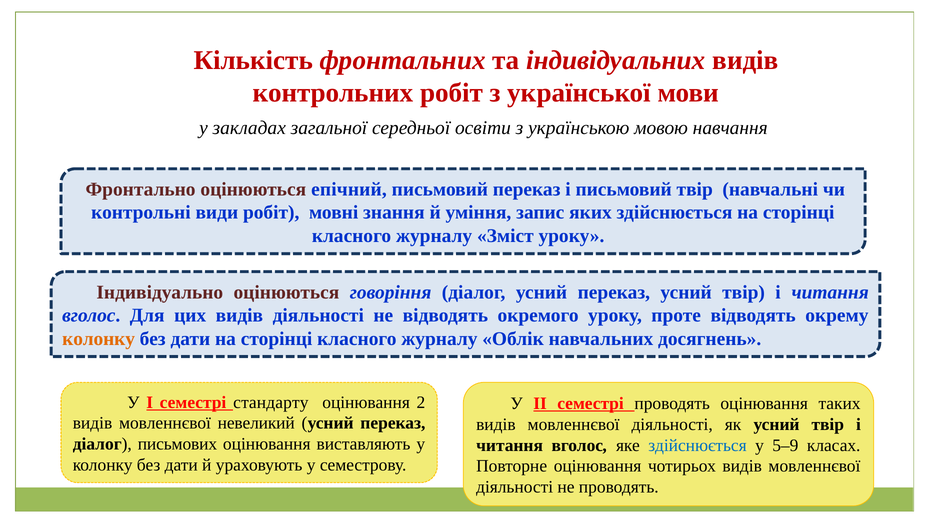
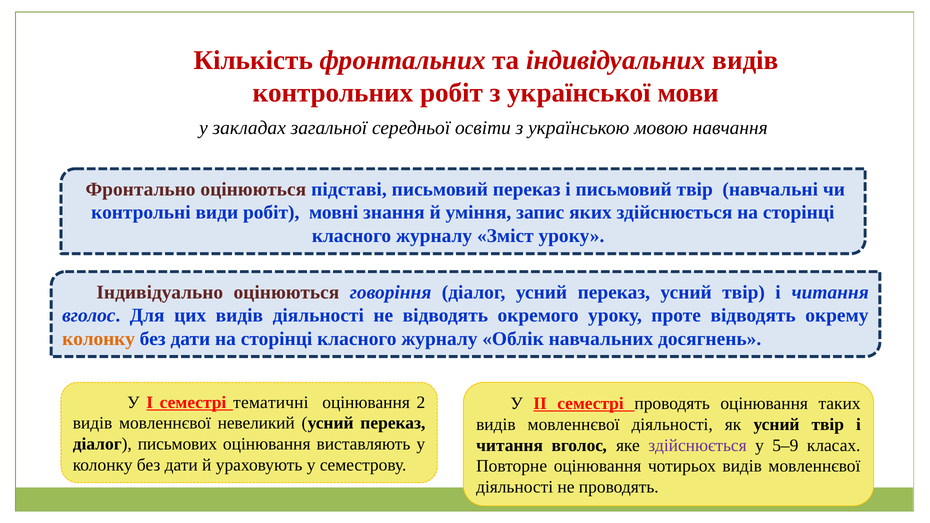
епічний: епічний -> підставі
стандарту: стандарту -> тематичні
здійснюється at (697, 445) colour: blue -> purple
